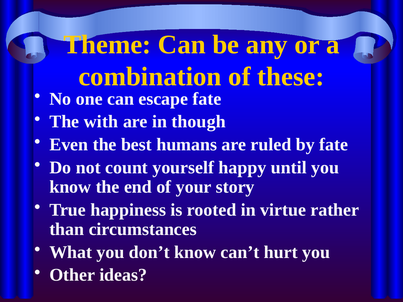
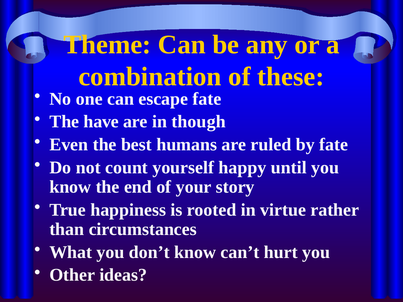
with: with -> have
